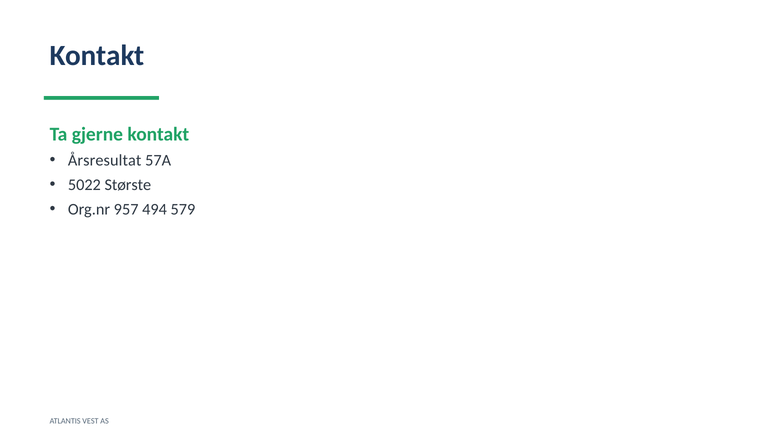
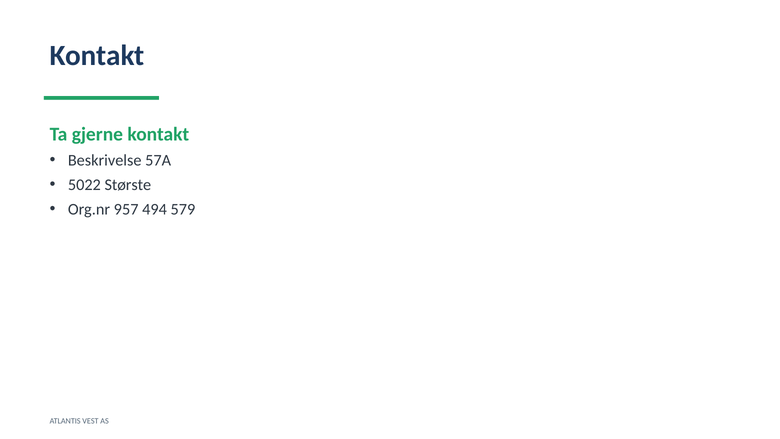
Årsresultat: Årsresultat -> Beskrivelse
